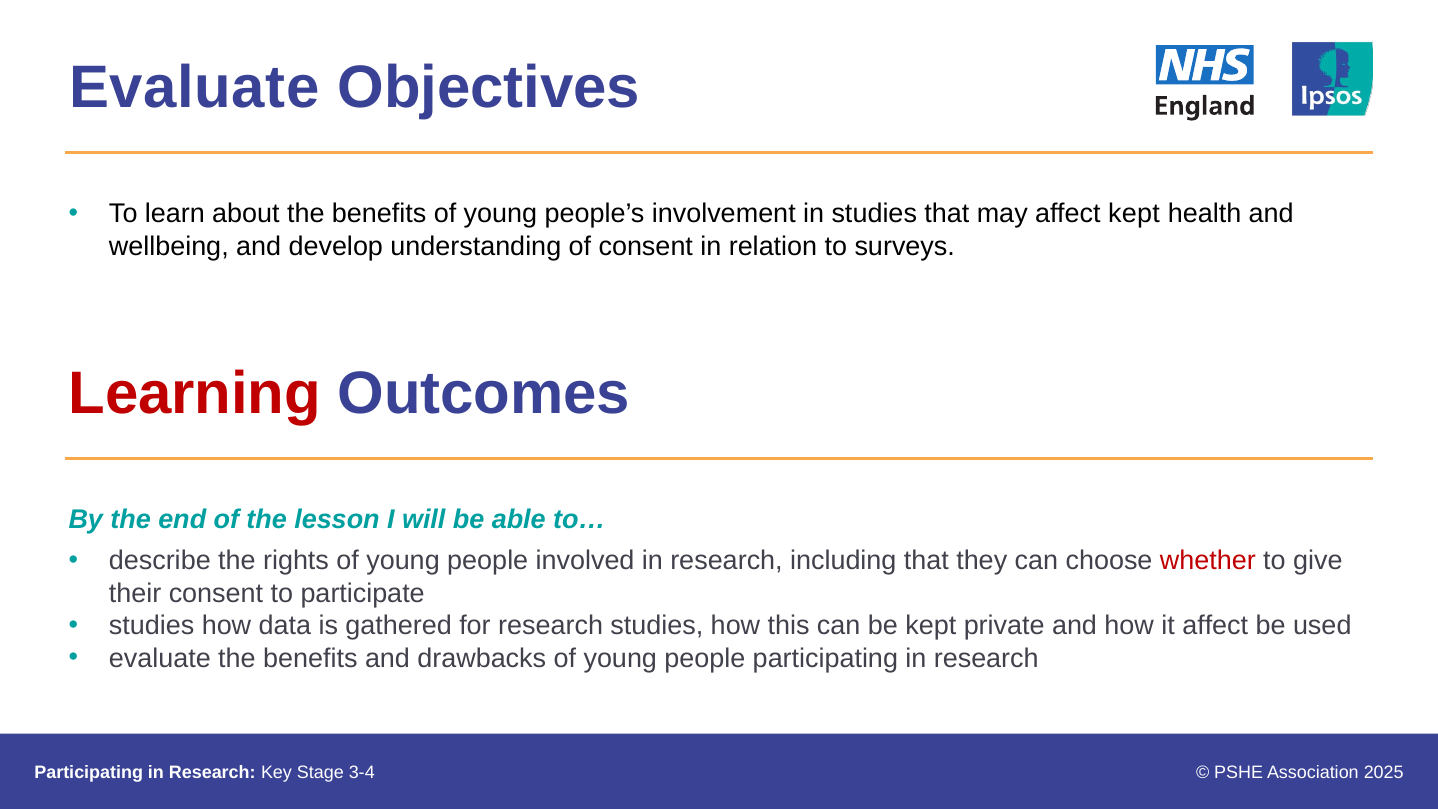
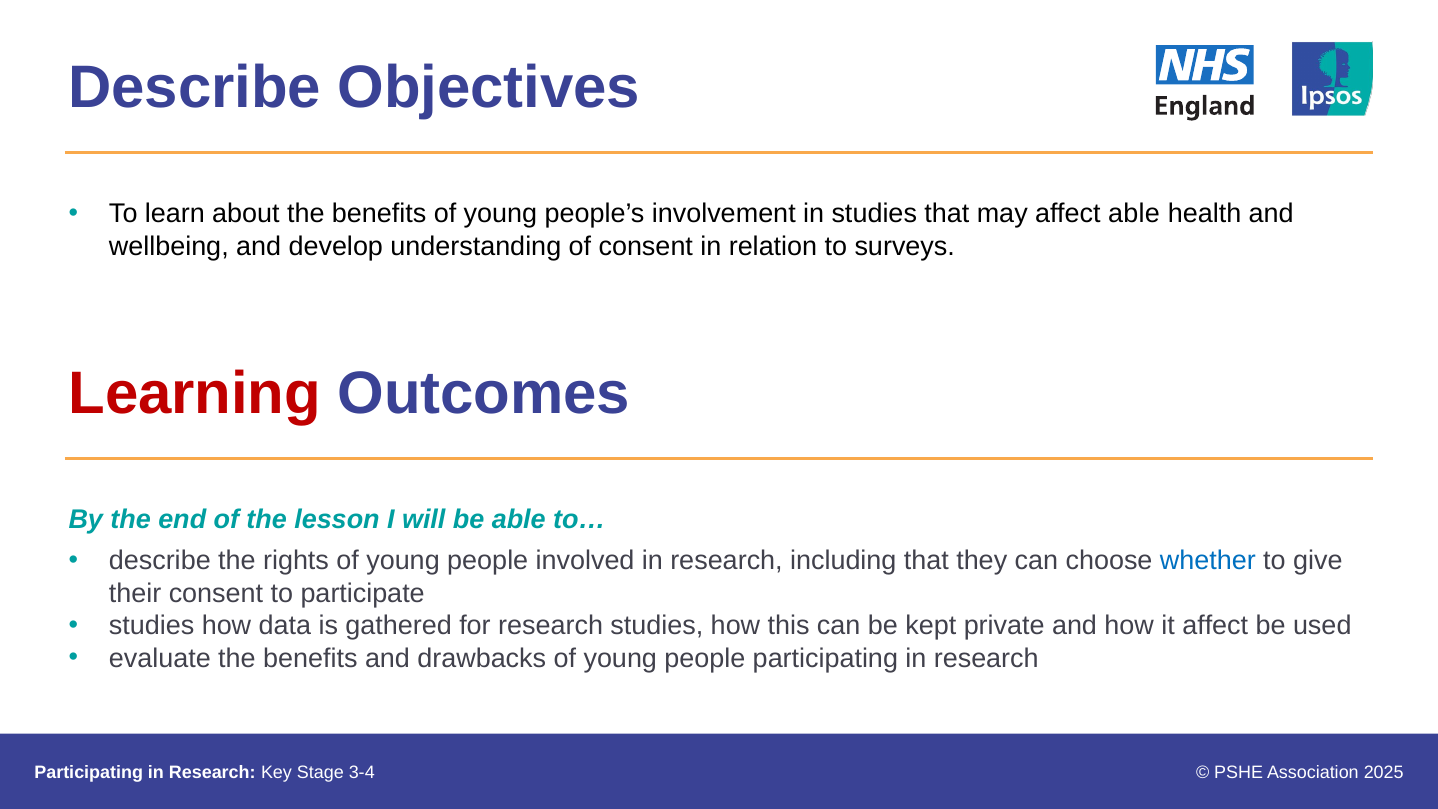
Evaluate at (194, 88): Evaluate -> Describe
affect kept: kept -> able
whether colour: red -> blue
